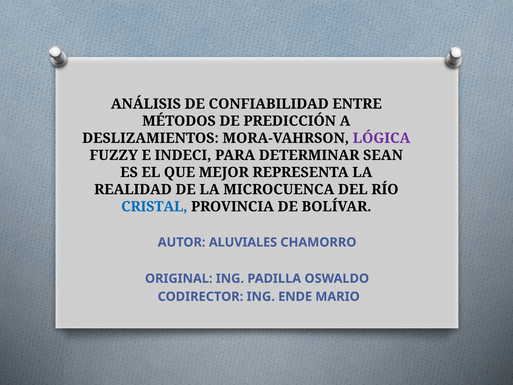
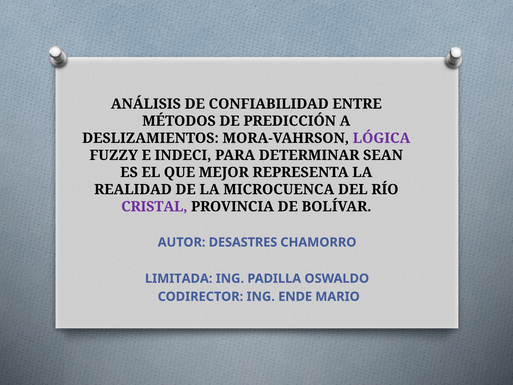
CRISTAL colour: blue -> purple
ALUVIALES: ALUVIALES -> DESASTRES
ORIGINAL: ORIGINAL -> LIMITADA
